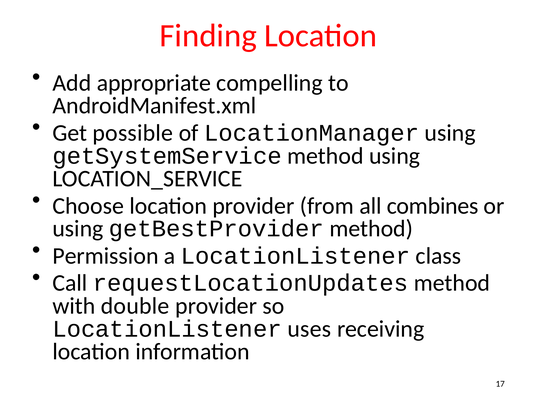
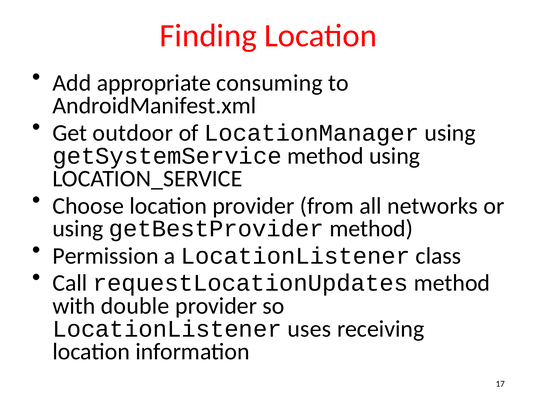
compelling: compelling -> consuming
possible: possible -> outdoor
combines: combines -> networks
